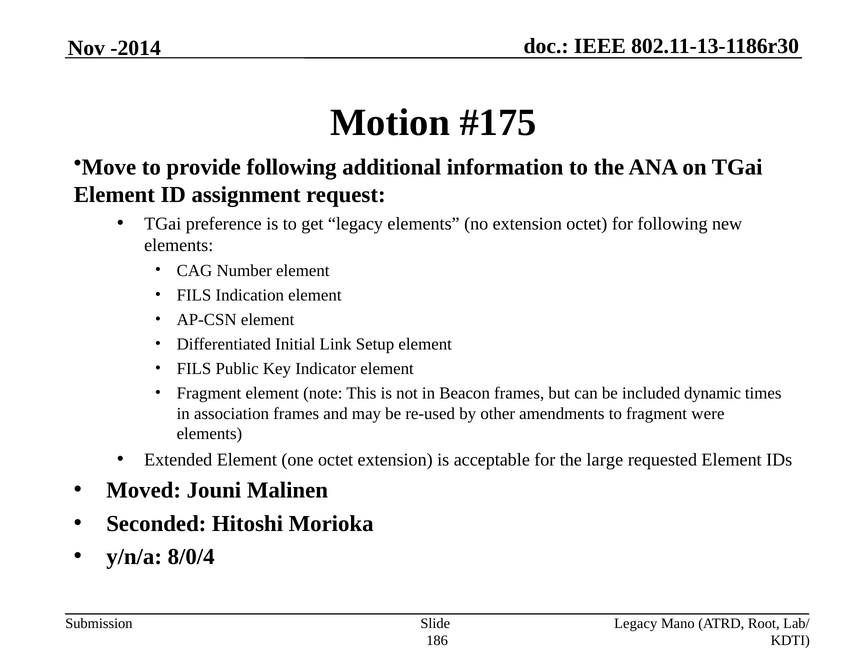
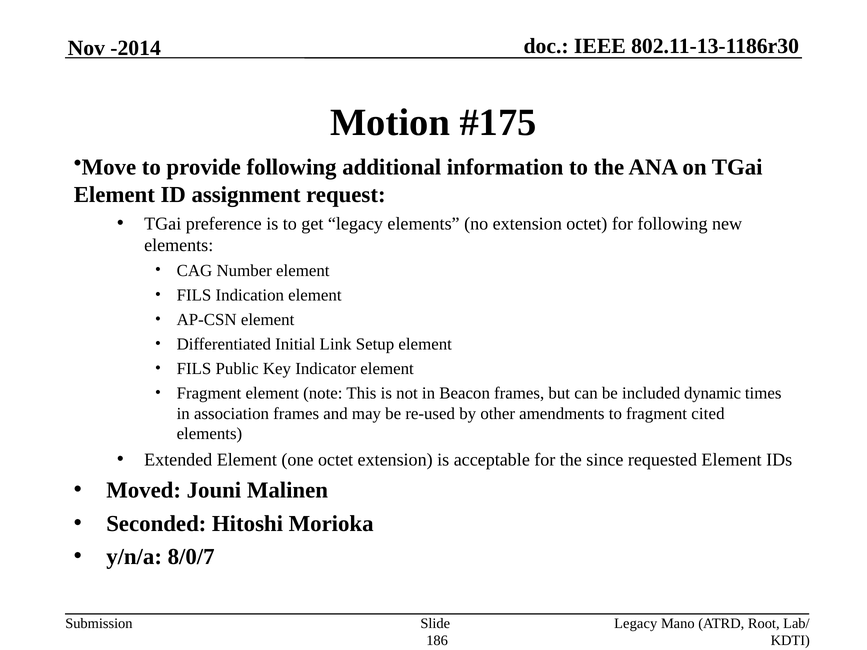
were: were -> cited
large: large -> since
8/0/4: 8/0/4 -> 8/0/7
